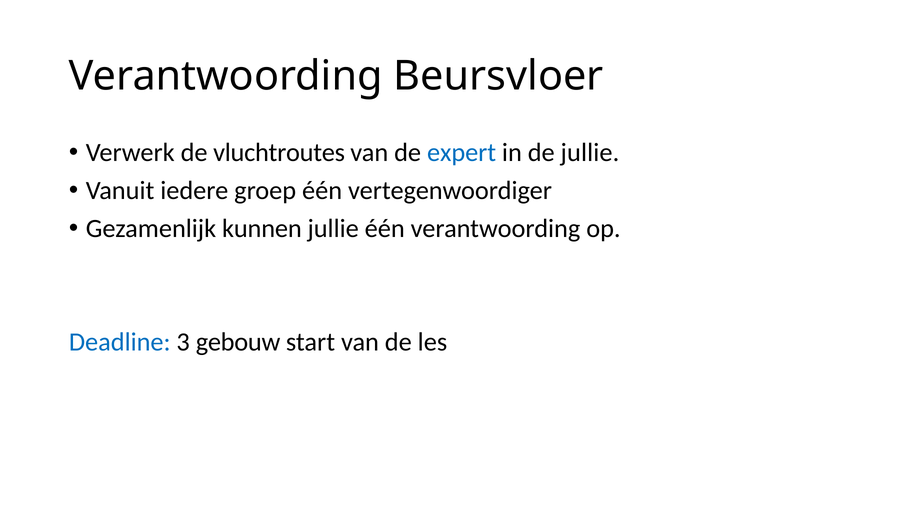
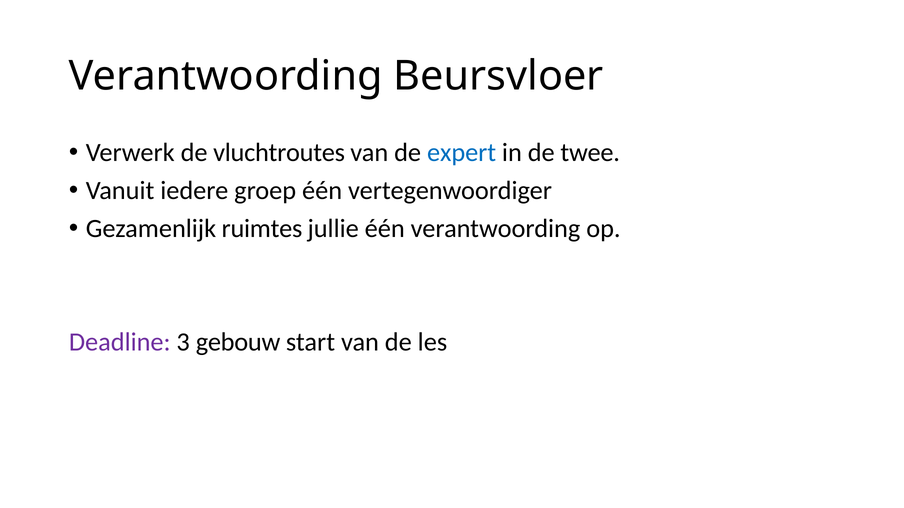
de jullie: jullie -> twee
kunnen: kunnen -> ruimtes
Deadline colour: blue -> purple
